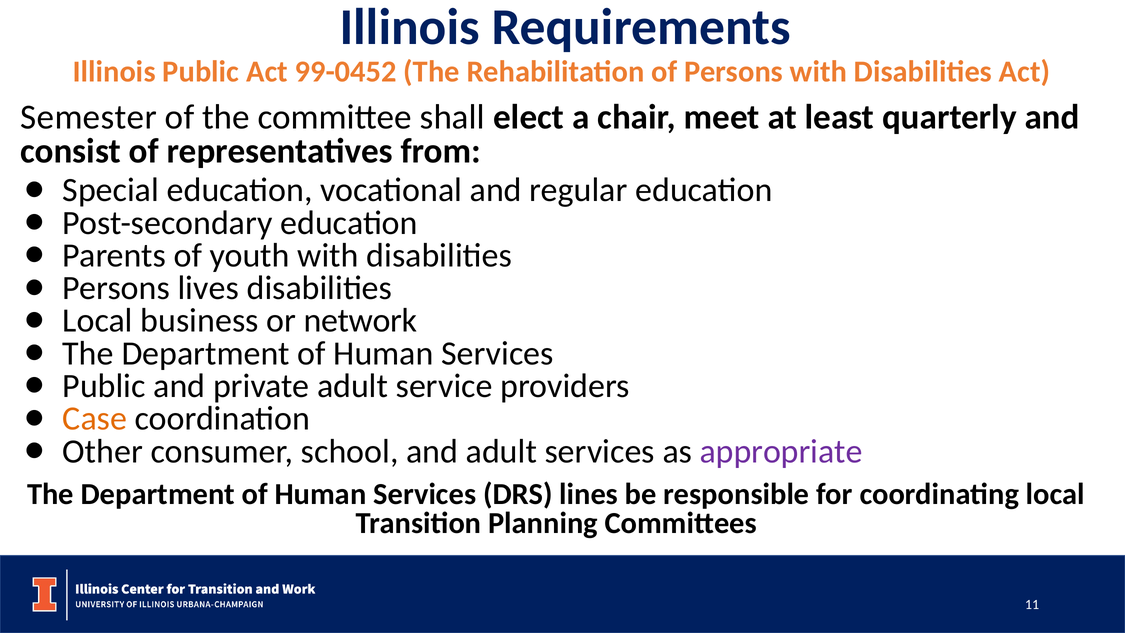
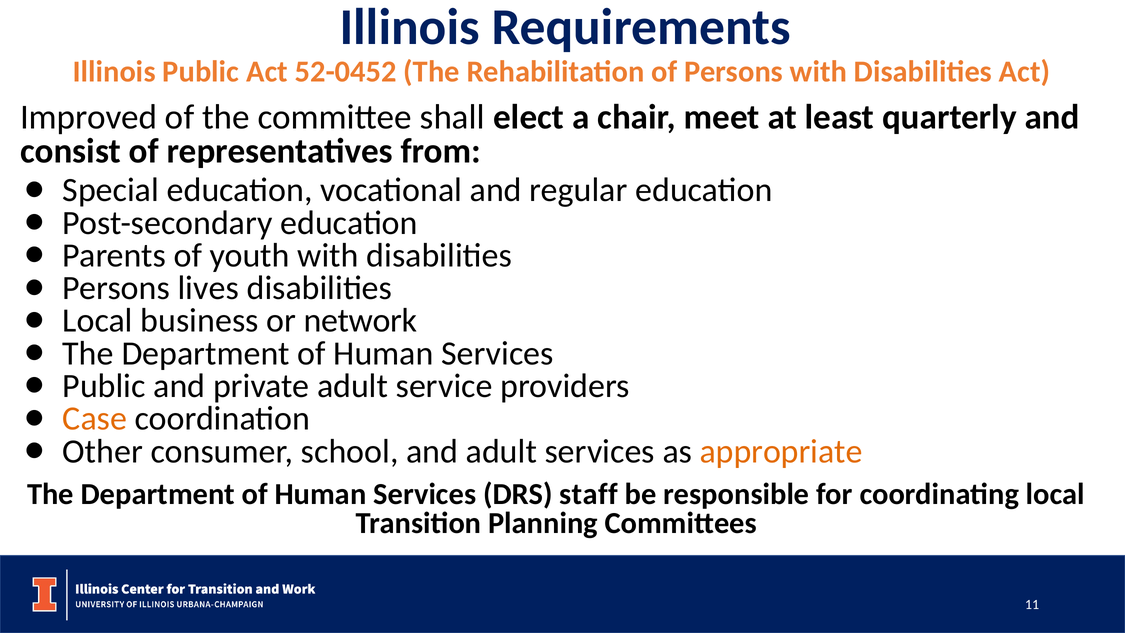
99-0452: 99-0452 -> 52-0452
Semester: Semester -> Improved
appropriate colour: purple -> orange
lines: lines -> staff
